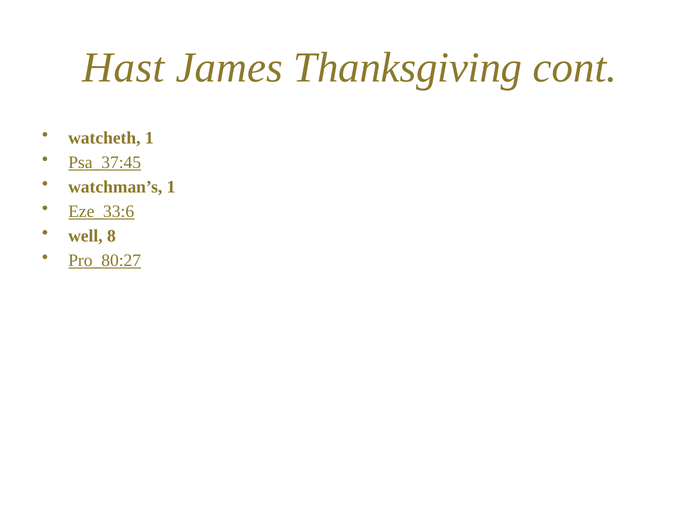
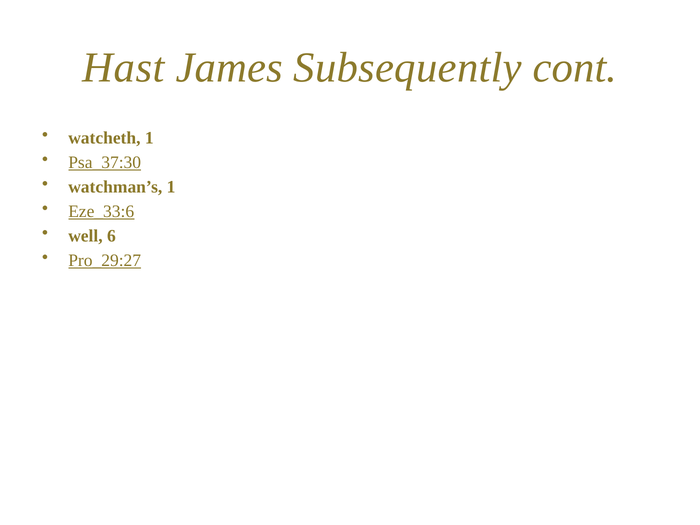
Thanksgiving: Thanksgiving -> Subsequently
Psa_37:45: Psa_37:45 -> Psa_37:30
8: 8 -> 6
Pro_80:27: Pro_80:27 -> Pro_29:27
